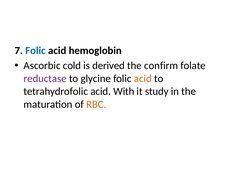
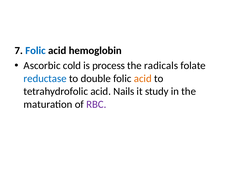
derived: derived -> process
confirm: confirm -> radicals
reductase colour: purple -> blue
glycine: glycine -> double
With: With -> Nails
RBC colour: orange -> purple
